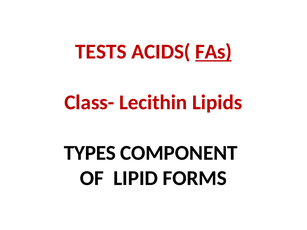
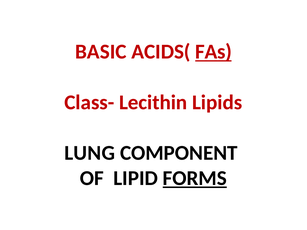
TESTS: TESTS -> BASIC
TYPES: TYPES -> LUNG
FORMS underline: none -> present
